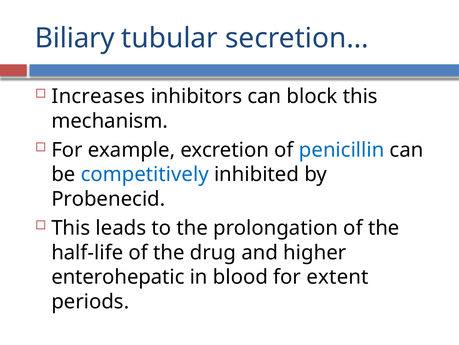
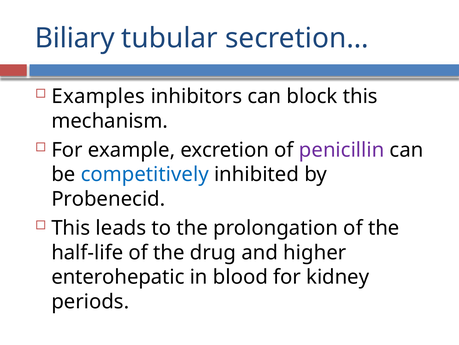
Increases: Increases -> Examples
penicillin colour: blue -> purple
extent: extent -> kidney
